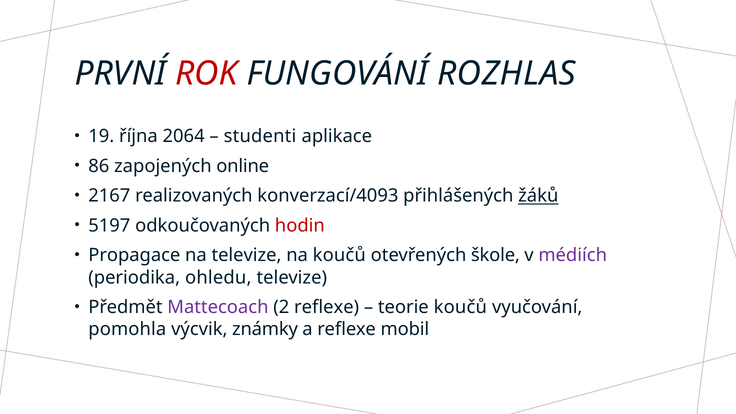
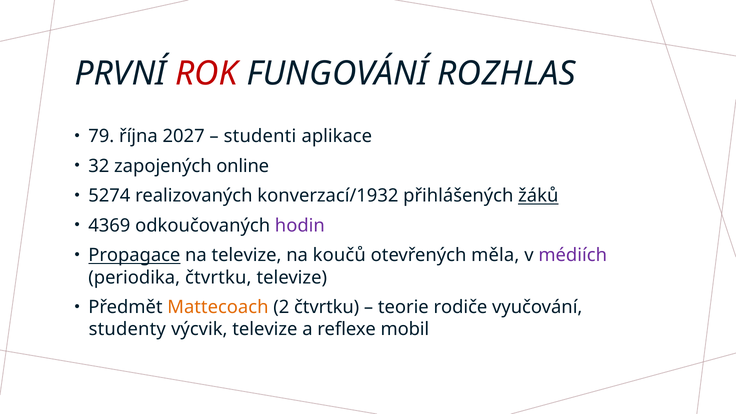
19: 19 -> 79
2064: 2064 -> 2027
86: 86 -> 32
2167: 2167 -> 5274
konverzací/4093: konverzací/4093 -> konverzací/1932
5197: 5197 -> 4369
hodin colour: red -> purple
Propagace underline: none -> present
škole: škole -> měla
periodika ohledu: ohledu -> čtvrtku
Mattecoach colour: purple -> orange
2 reflexe: reflexe -> čtvrtku
teorie koučů: koučů -> rodiče
pomohla: pomohla -> studenty
výcvik známky: známky -> televize
